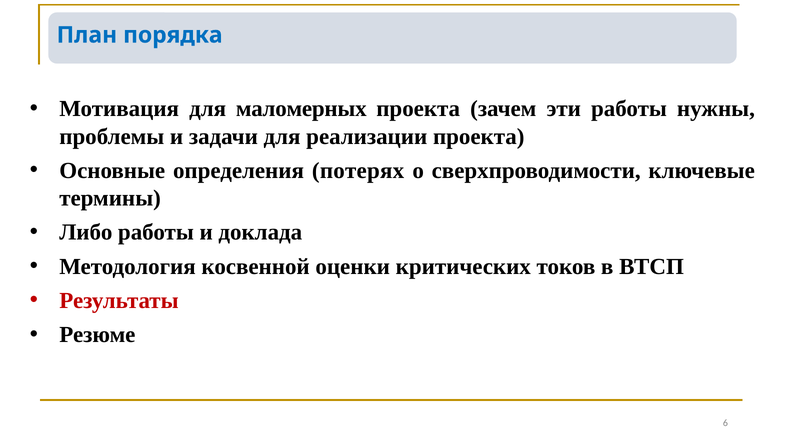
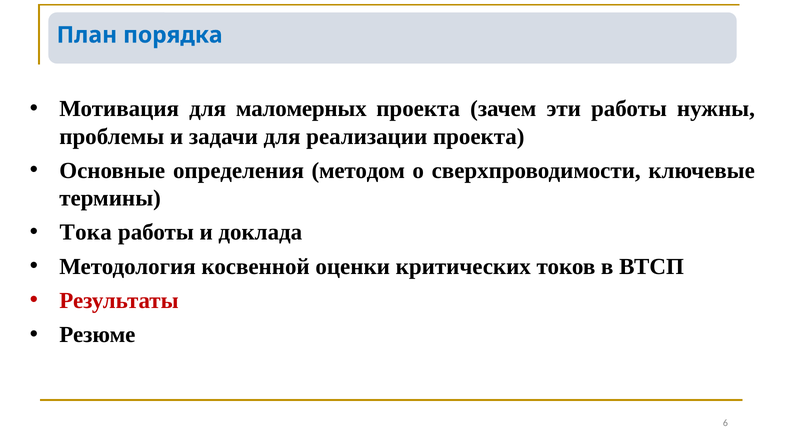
потерях: потерях -> методом
Либо: Либо -> Тока
